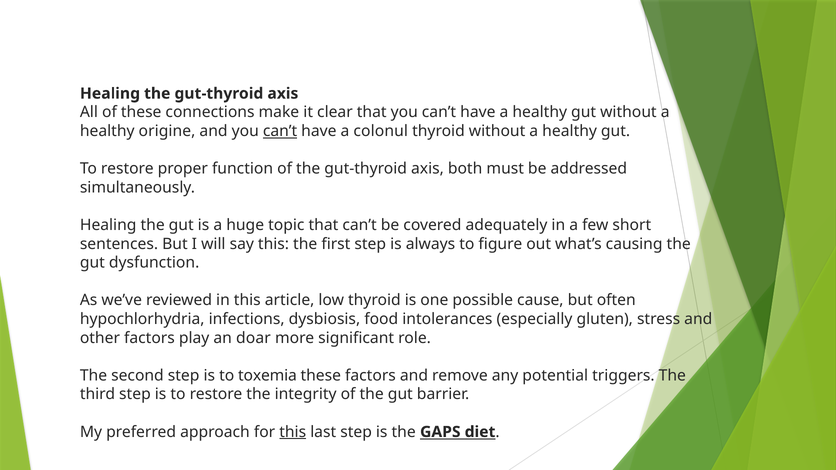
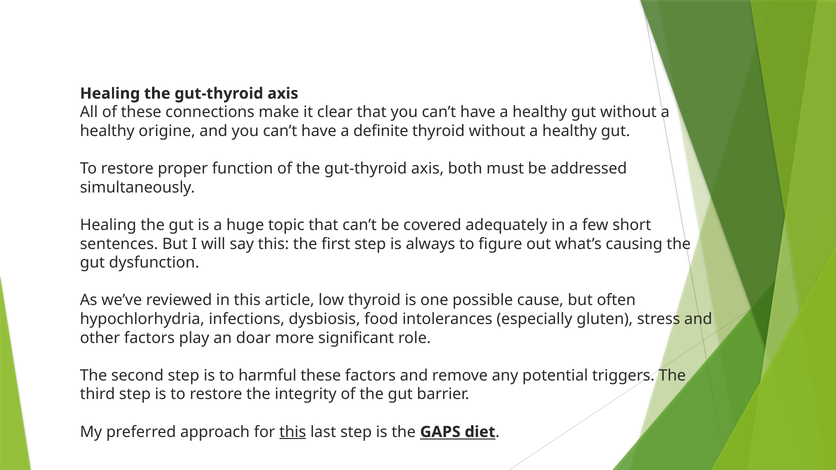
can’t at (280, 131) underline: present -> none
colonul: colonul -> definite
toxemia: toxemia -> harmful
